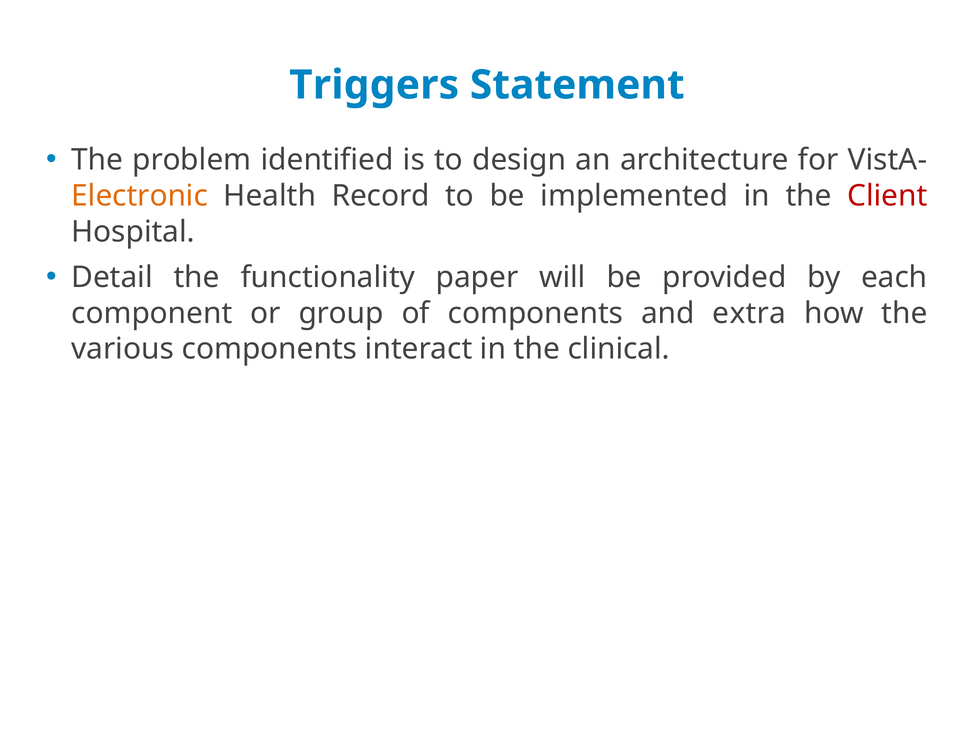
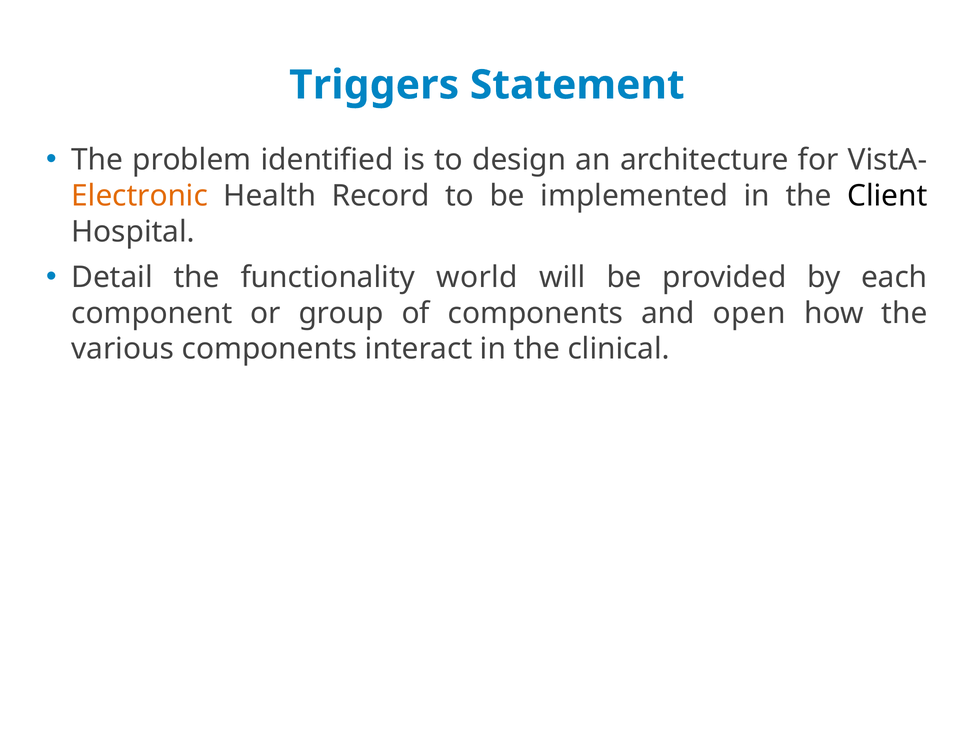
Client colour: red -> black
paper: paper -> world
extra: extra -> open
